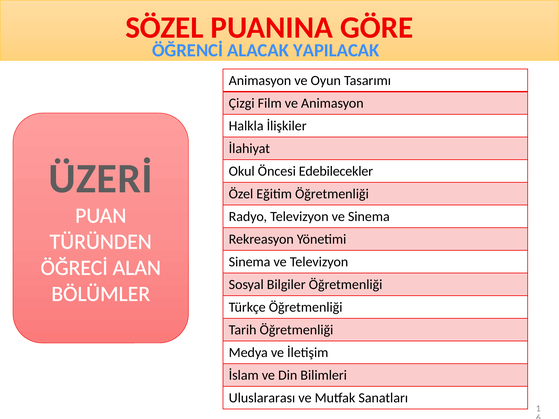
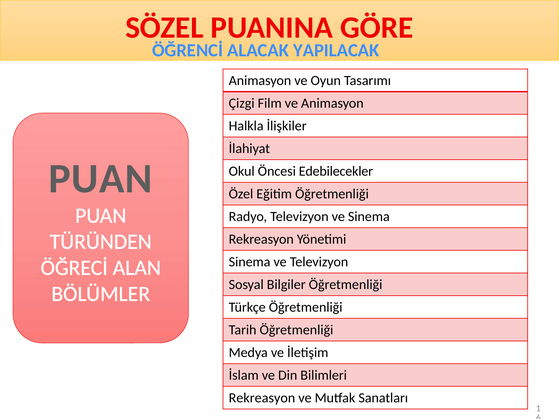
ÜZERİ at (100, 179): ÜZERİ -> PUAN
Uluslararası at (262, 398): Uluslararası -> Rekreasyon
